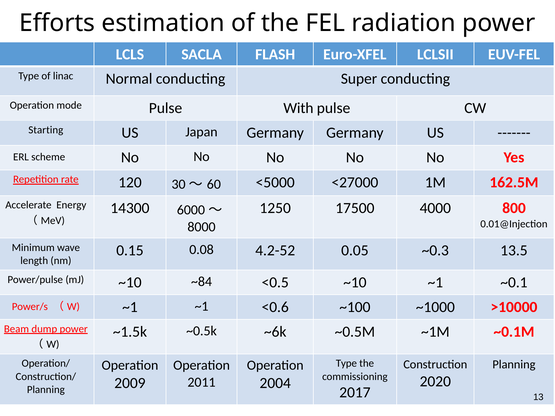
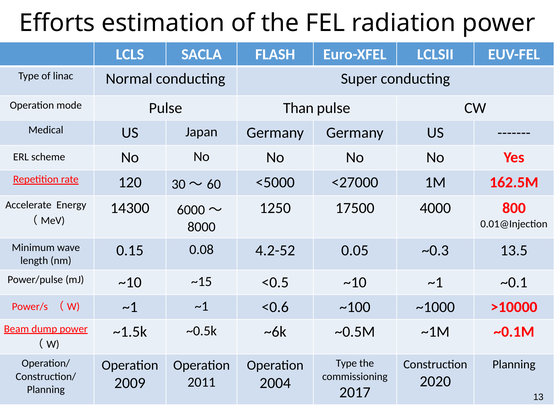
With: With -> Than
Starting: Starting -> Medical
~84: ~84 -> ~15
